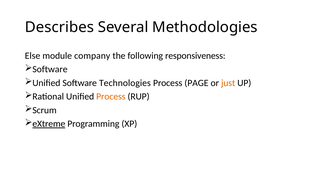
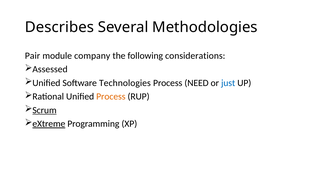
Else: Else -> Pair
responsiveness: responsiveness -> considerations
Software at (50, 69): Software -> Assessed
PAGE: PAGE -> NEED
just colour: orange -> blue
Scrum underline: none -> present
